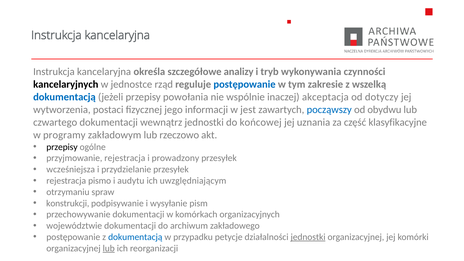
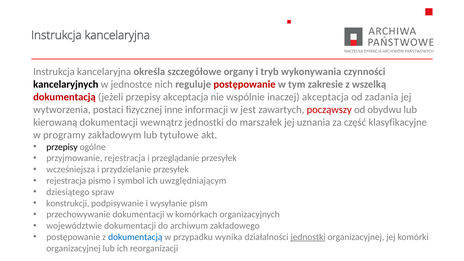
analizy: analizy -> organy
rząd: rząd -> nich
postępowanie at (245, 84) colour: blue -> red
dokumentacją at (64, 97) colour: blue -> red
przepisy powołania: powołania -> akceptacja
dotyczy: dotyczy -> zadania
jego: jego -> inne
począwszy colour: blue -> red
czwartego: czwartego -> kierowaną
końcowej: końcowej -> marszałek
rzeczowo: rzeczowo -> tytułowe
prowadzony: prowadzony -> przeglądanie
audytu: audytu -> symbol
otrzymaniu: otrzymaniu -> dziesiątego
petycje: petycje -> wynika
lub at (109, 248) underline: present -> none
